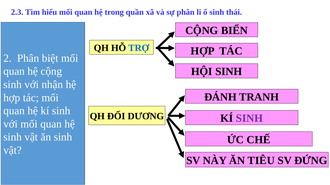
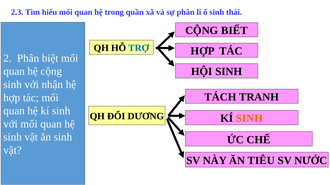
BIỂN: BIỂN -> BIẾT
ĐÁNH: ĐÁNH -> TÁCH
SINH at (249, 119) colour: purple -> orange
ĐỨNG: ĐỨNG -> NƯỚC
